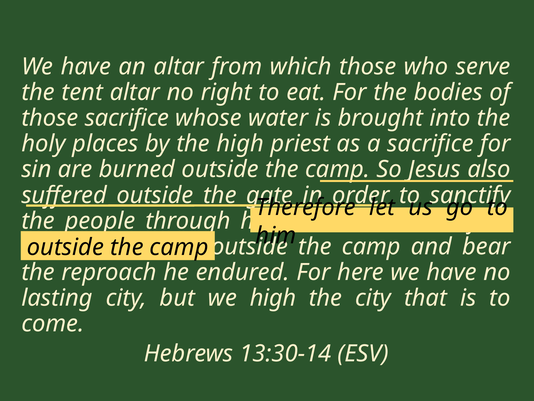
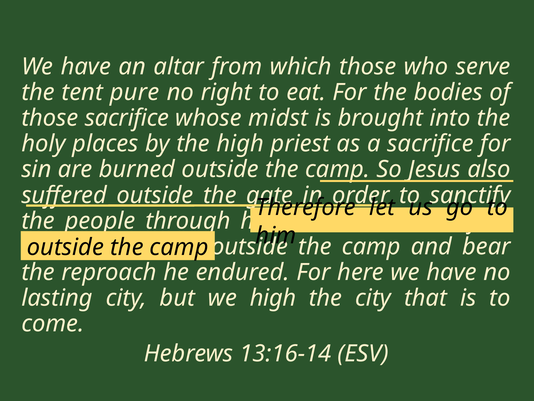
tent altar: altar -> pure
water: water -> midst
13:30-14: 13:30-14 -> 13:16-14
